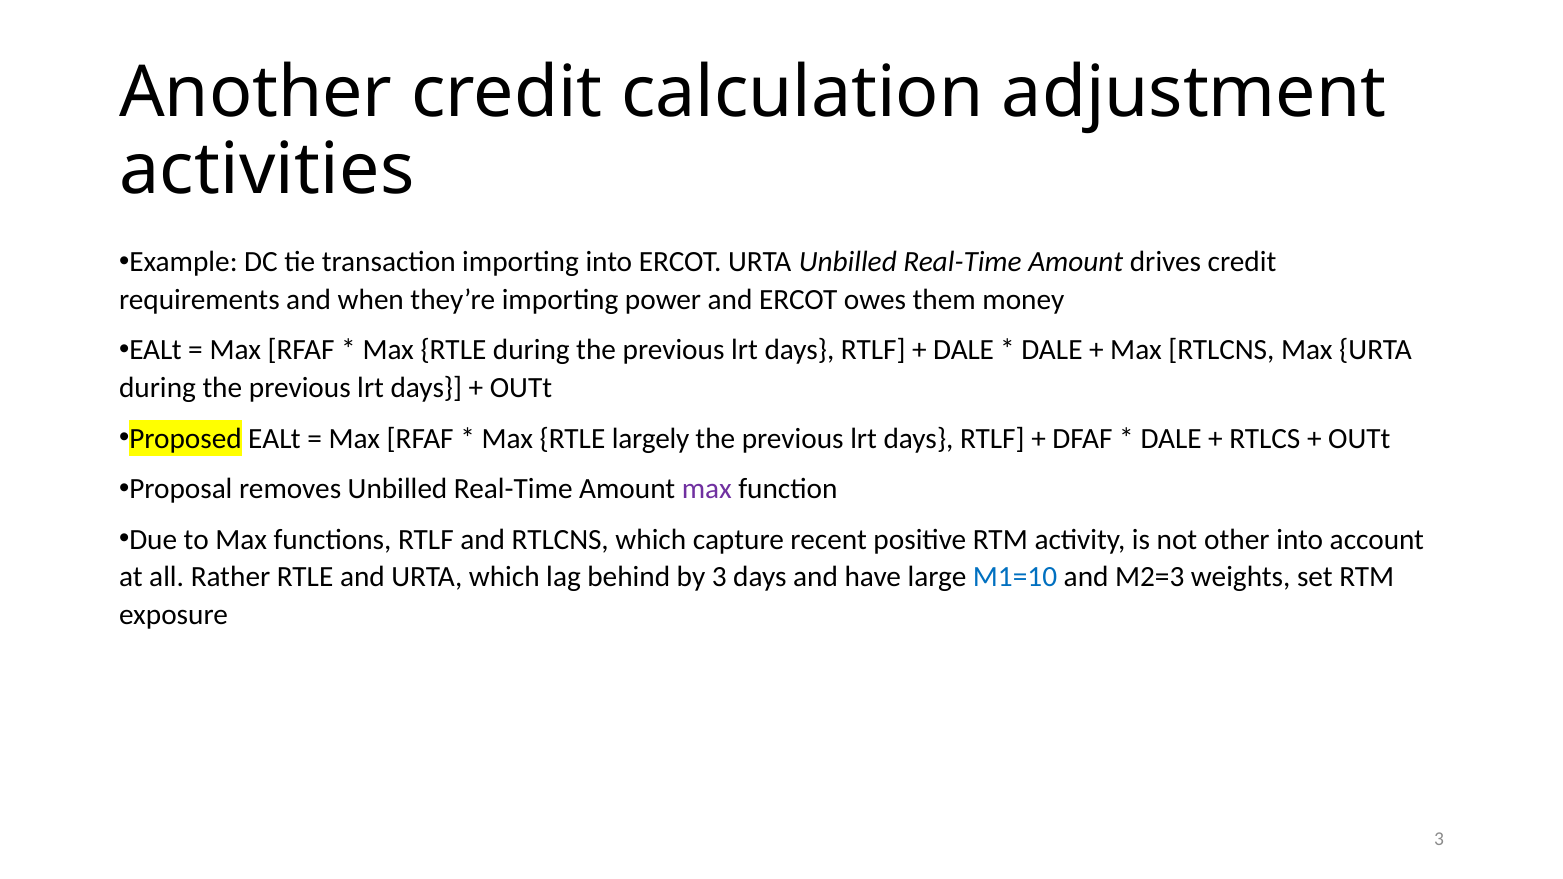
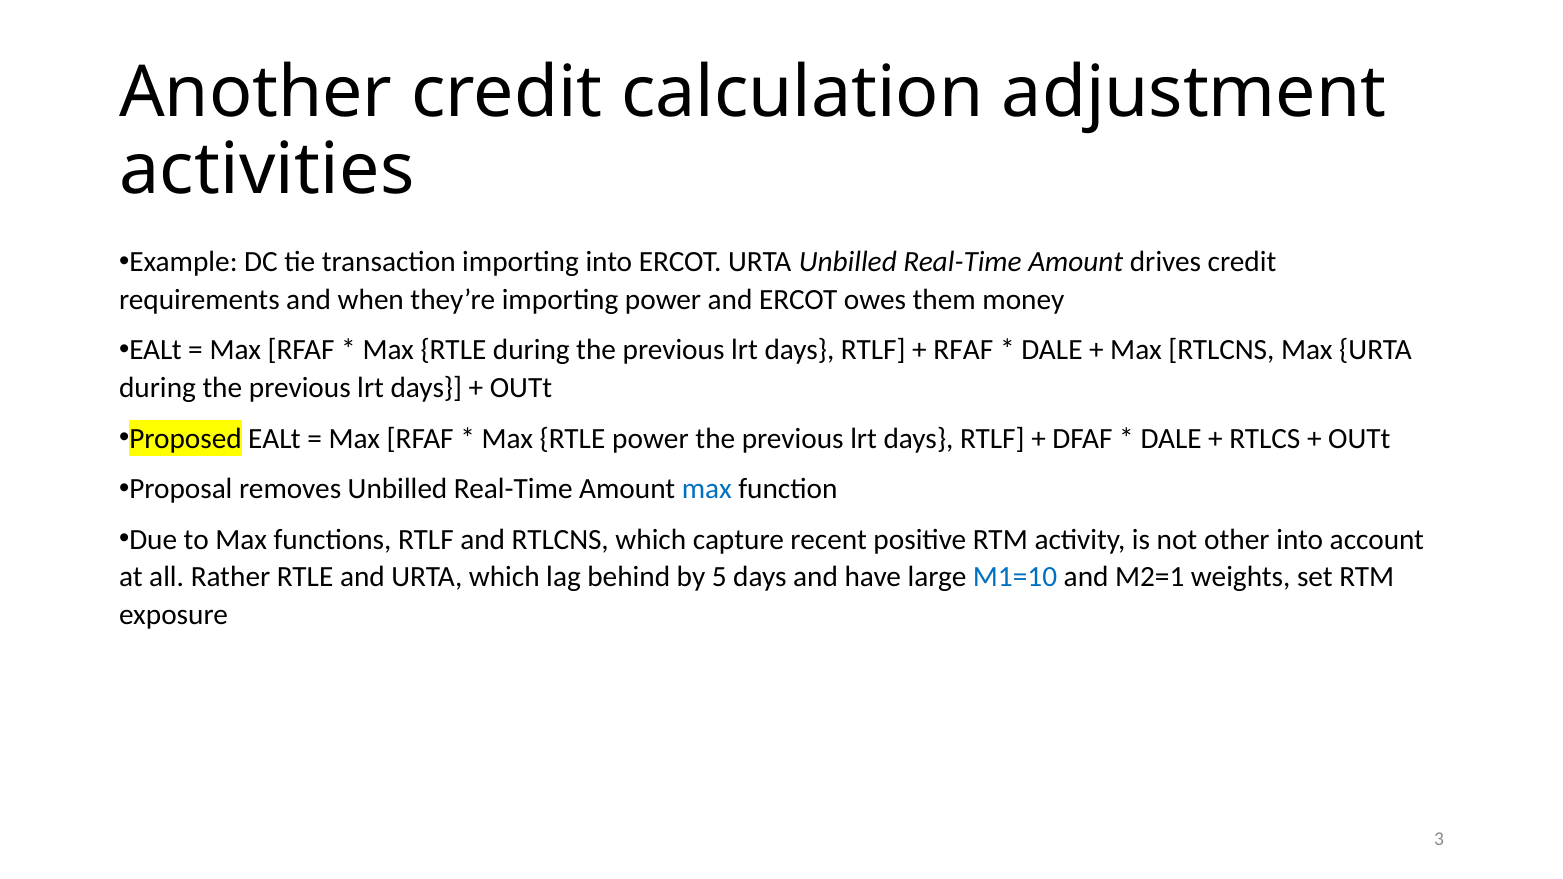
DALE at (964, 350): DALE -> RFAF
RTLE largely: largely -> power
max at (707, 489) colour: purple -> blue
by 3: 3 -> 5
M2=3: M2=3 -> M2=1
